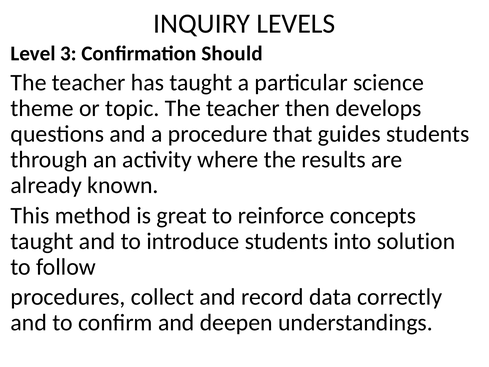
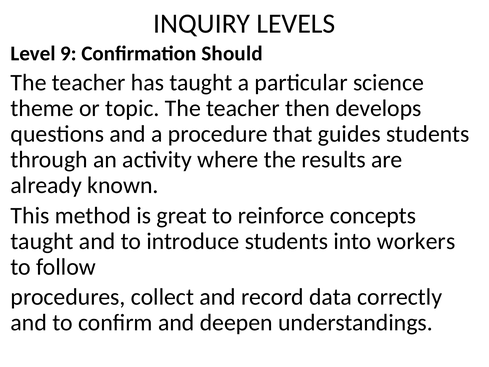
3: 3 -> 9
solution: solution -> workers
